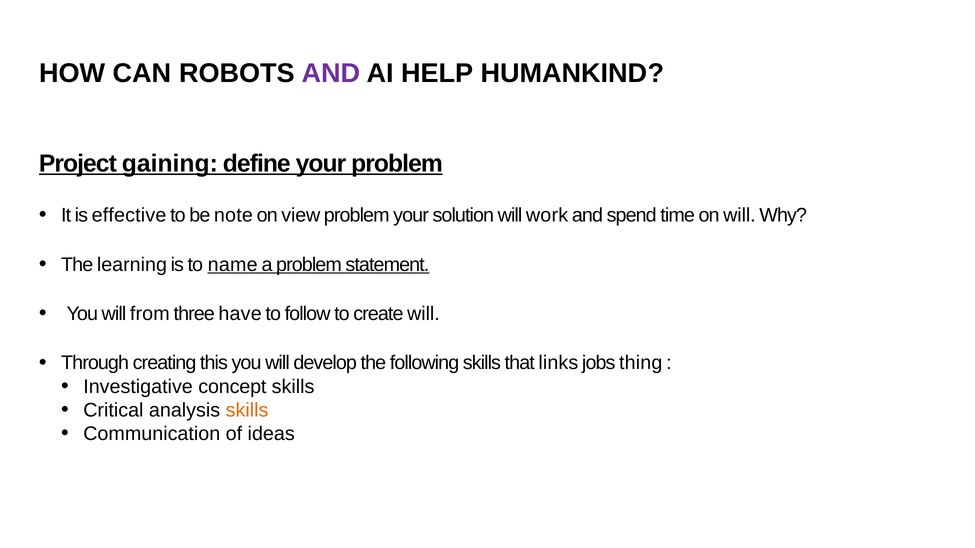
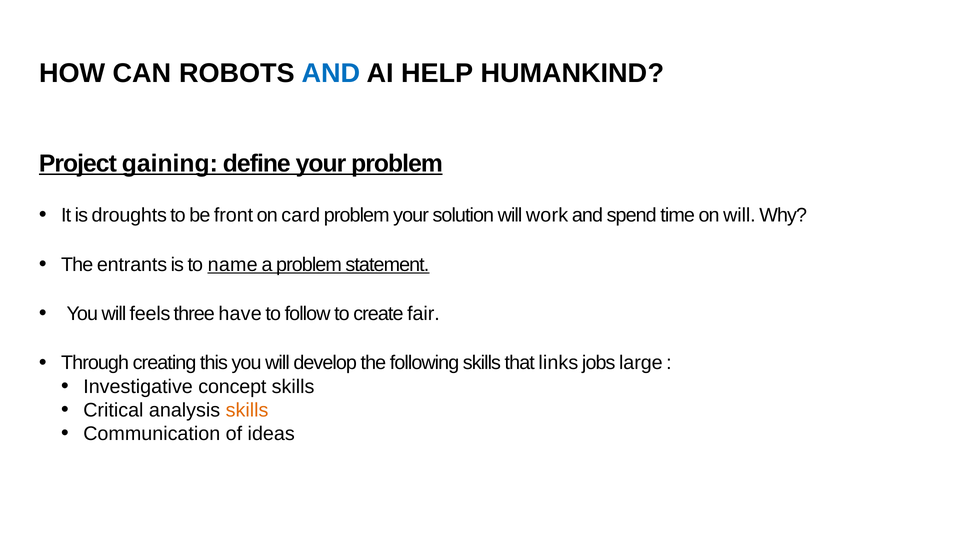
AND at (331, 73) colour: purple -> blue
effective: effective -> droughts
note: note -> front
view: view -> card
learning: learning -> entrants
from: from -> feels
create will: will -> fair
thing: thing -> large
